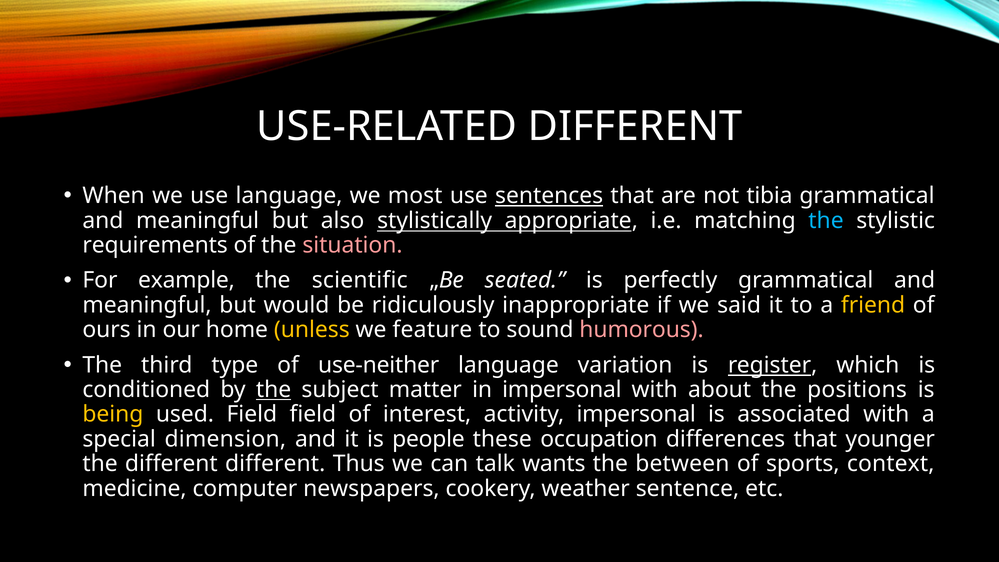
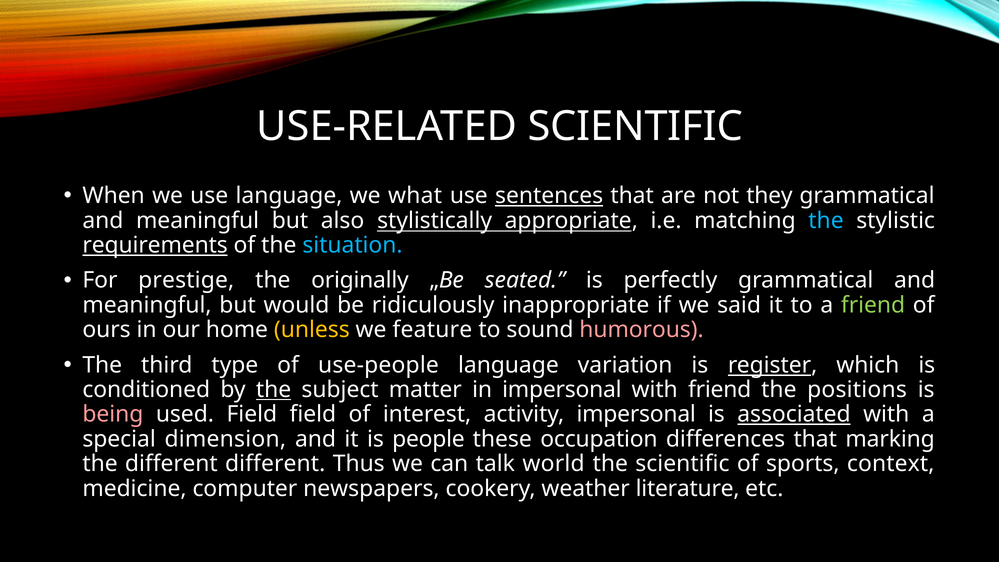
USE-RELATED DIFFERENT: DIFFERENT -> SCIENTIFIC
most: most -> what
tibia: tibia -> they
requirements underline: none -> present
situation colour: pink -> light blue
example: example -> prestige
scientific: scientific -> originally
friend at (873, 305) colour: yellow -> light green
use-neither: use-neither -> use-people
with about: about -> friend
being colour: yellow -> pink
associated underline: none -> present
younger: younger -> marking
wants: wants -> world
the between: between -> scientific
sentence: sentence -> literature
